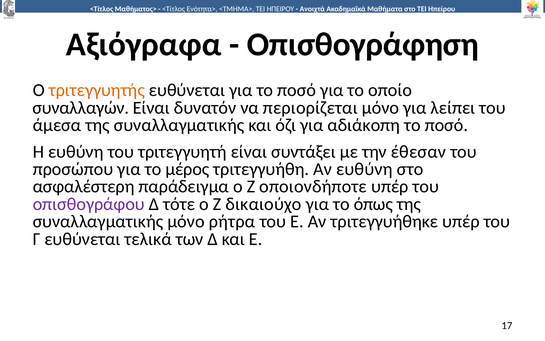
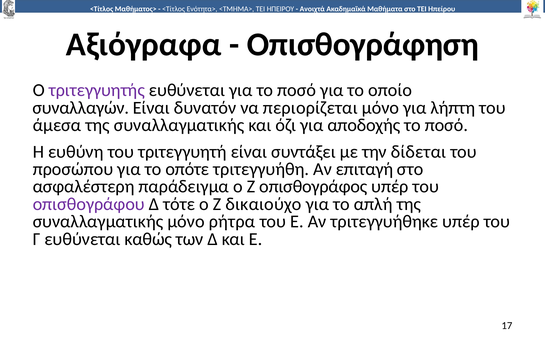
τριτεγγυητής colour: orange -> purple
λείπει: λείπει -> λήπτη
αδιάκοπη: αδιάκοπη -> αποδοχής
έθεσαν: έθεσαν -> δίδεται
μέρος: μέρος -> οπότε
Αν ευθύνη: ευθύνη -> επιταγή
οποιονδήποτε: οποιονδήποτε -> οπισθογράφος
όπως: όπως -> απλή
τελικά: τελικά -> καθώς
